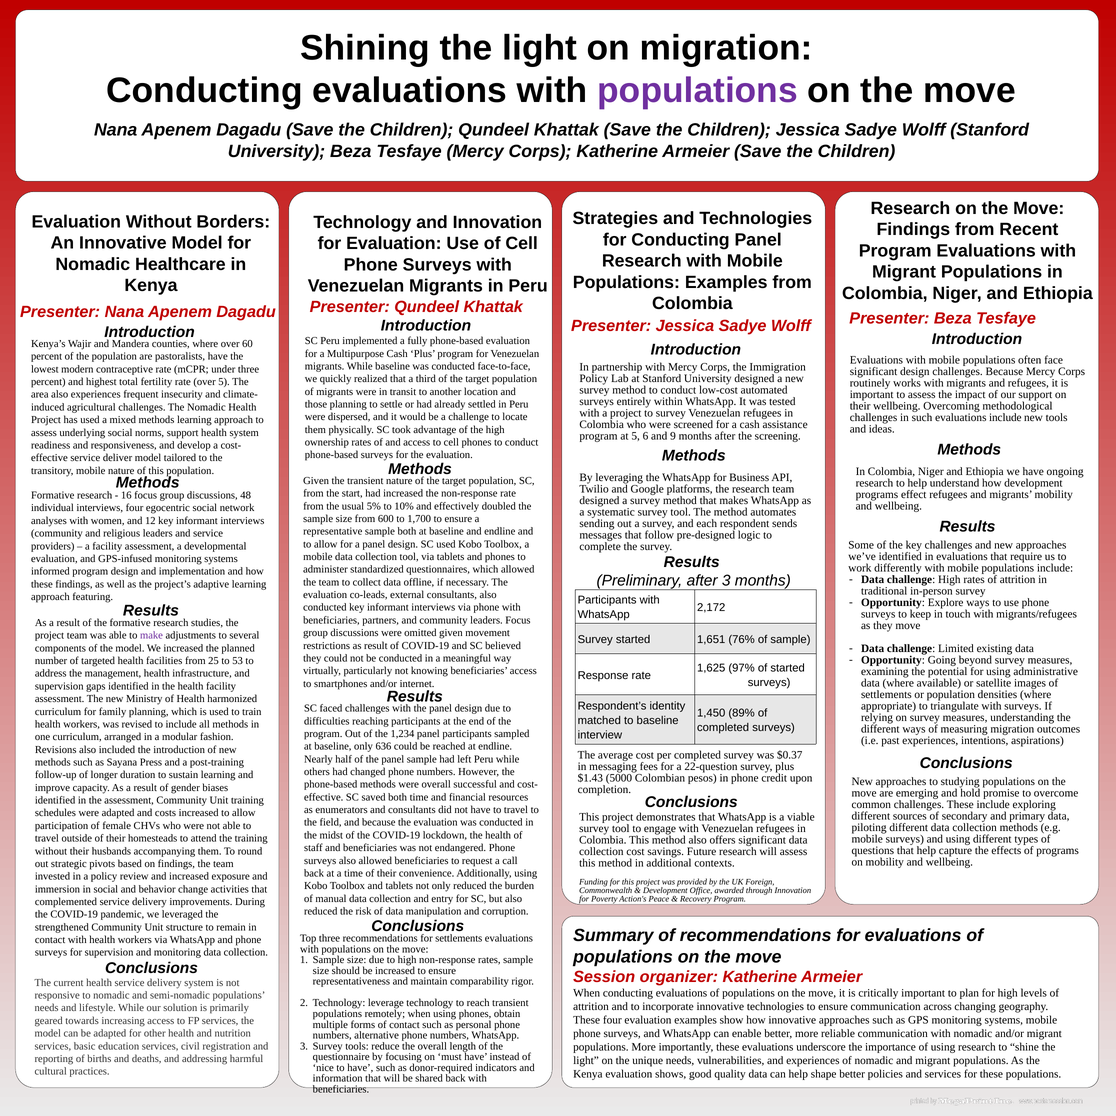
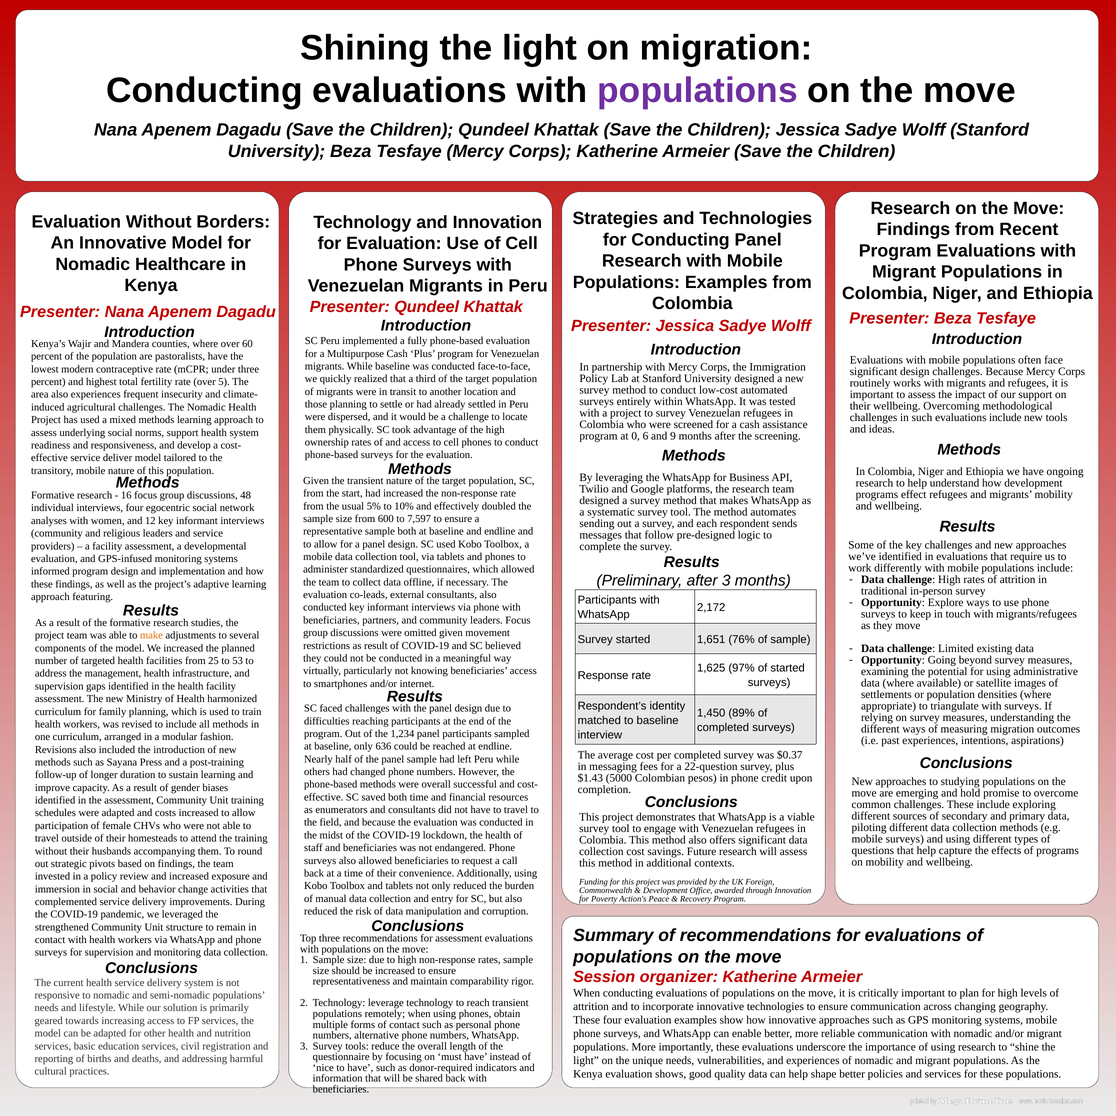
at 5: 5 -> 0
1,700: 1,700 -> 7,597
make colour: purple -> orange
for settlements: settlements -> assessment
